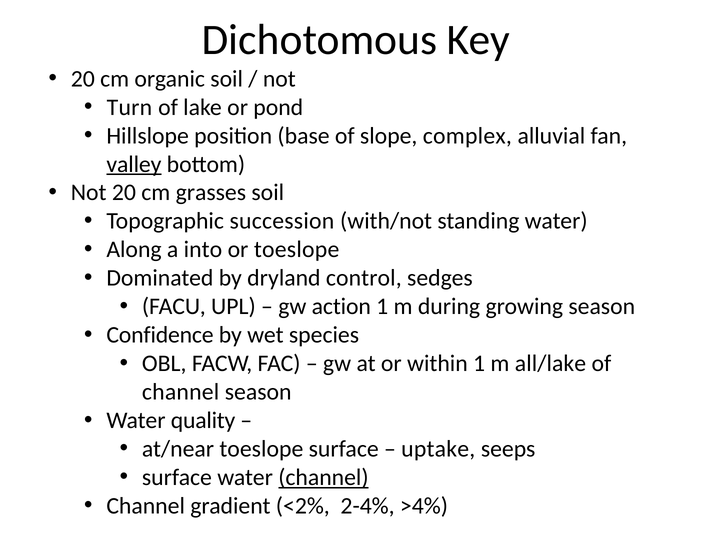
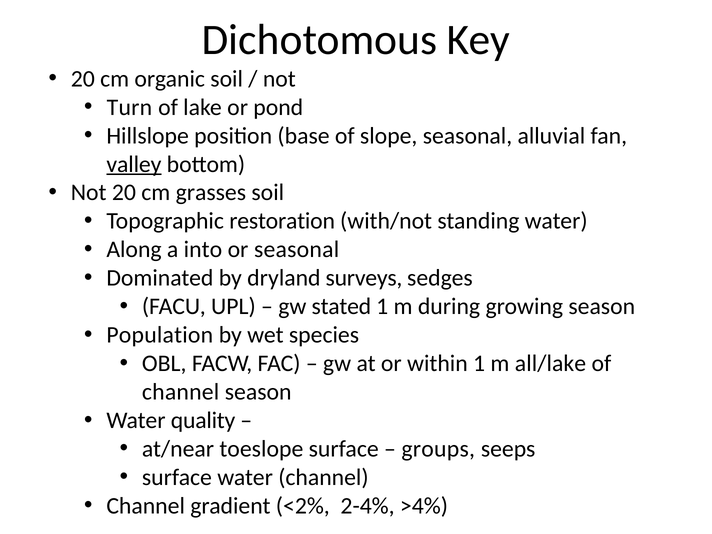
slope complex: complex -> seasonal
succession: succession -> restoration
or toeslope: toeslope -> seasonal
control: control -> surveys
action: action -> stated
Confidence: Confidence -> Population
uptake: uptake -> groups
channel at (323, 477) underline: present -> none
